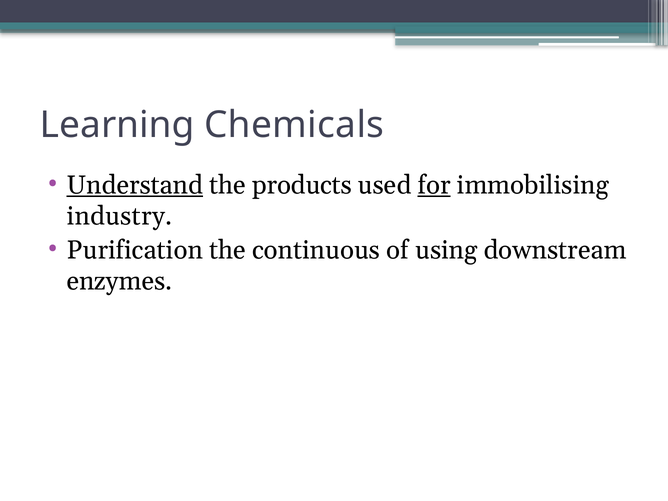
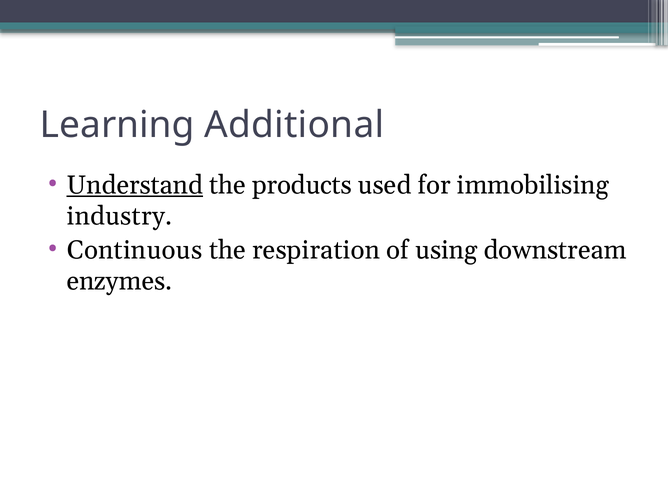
Chemicals: Chemicals -> Additional
for underline: present -> none
Purification: Purification -> Continuous
continuous: continuous -> respiration
